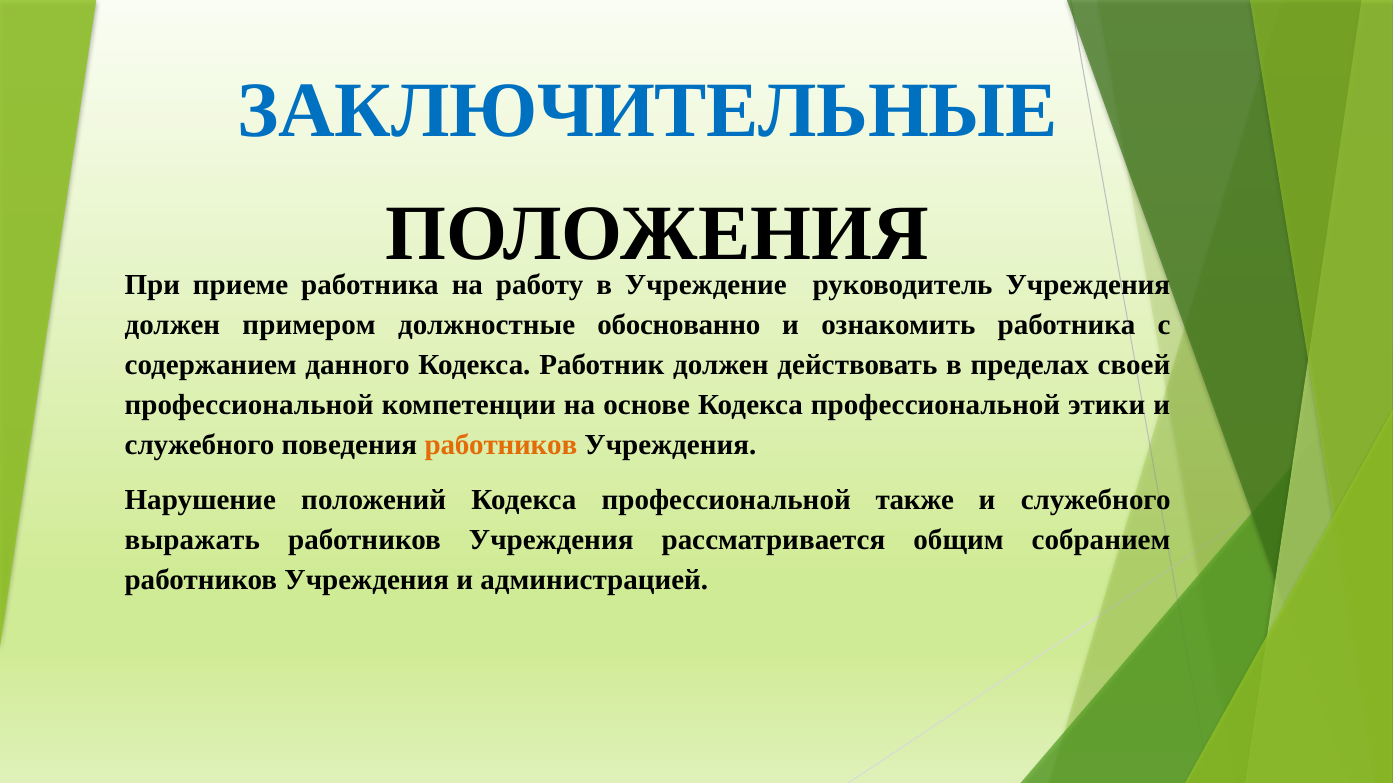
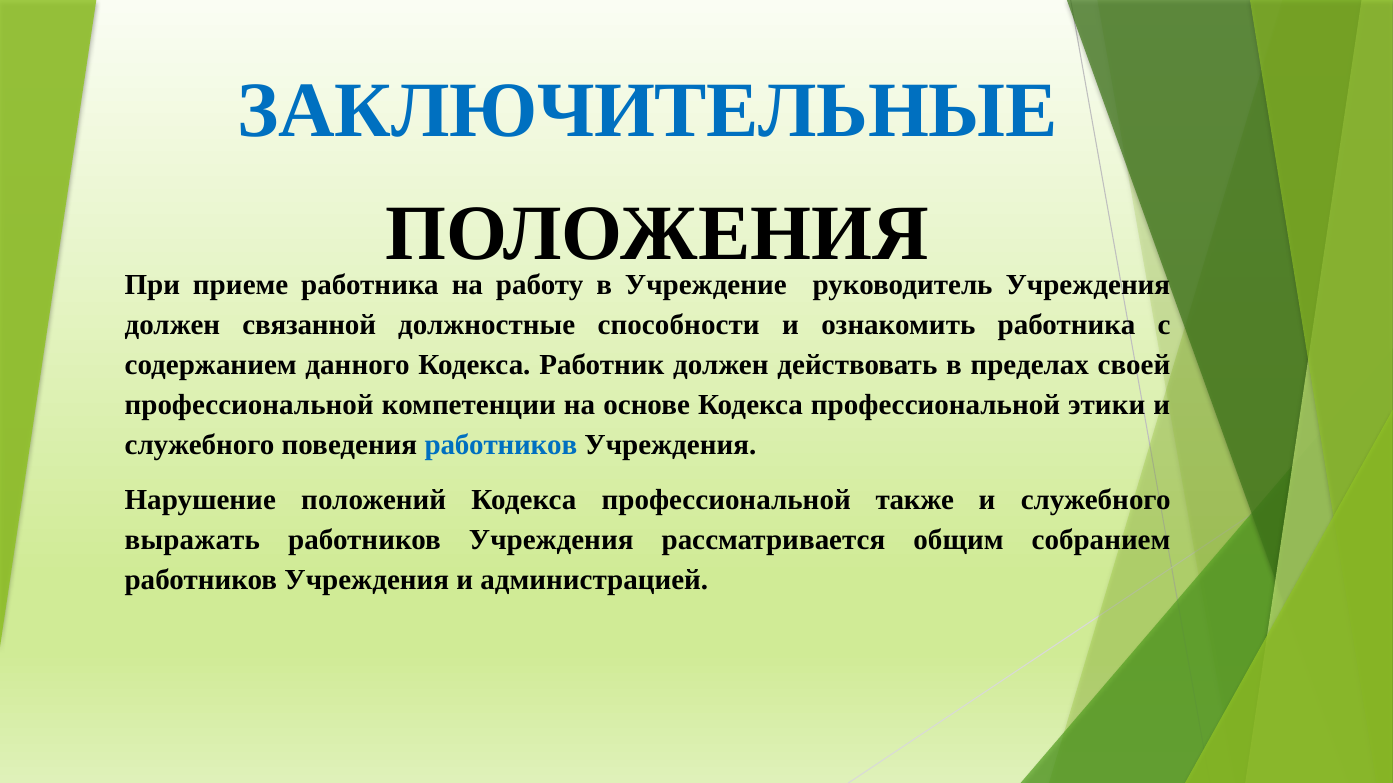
примером: примером -> связанной
обоснованно: обоснованно -> способности
работников at (501, 446) colour: orange -> blue
